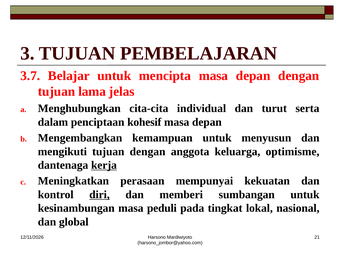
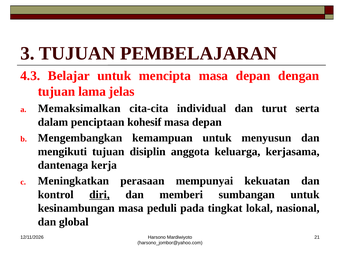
3.7: 3.7 -> 4.3
Menghubungkan: Menghubungkan -> Memaksimalkan
tujuan dengan: dengan -> disiplin
optimisme: optimisme -> kerjasama
kerja underline: present -> none
